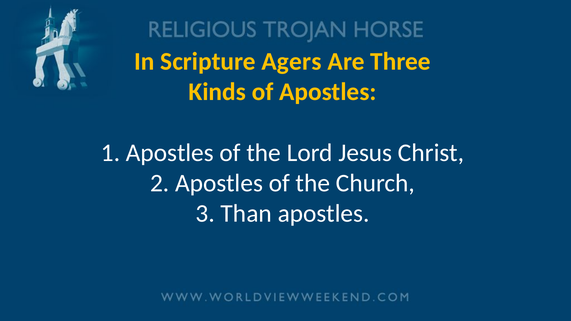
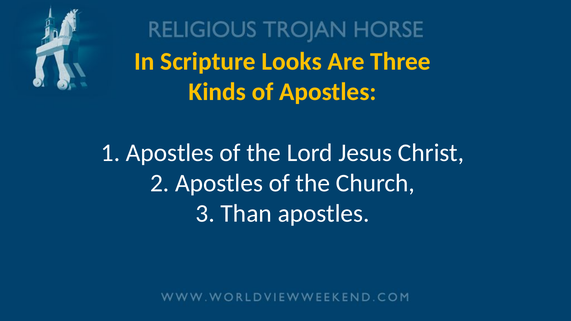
Agers: Agers -> Looks
